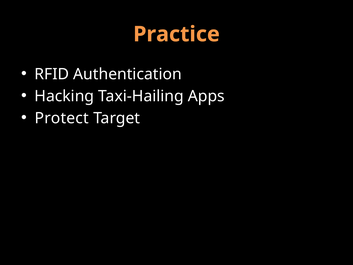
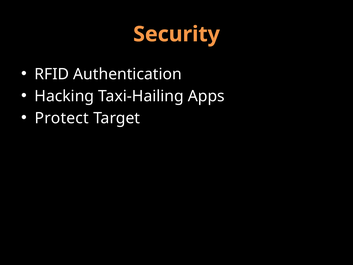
Practice: Practice -> Security
